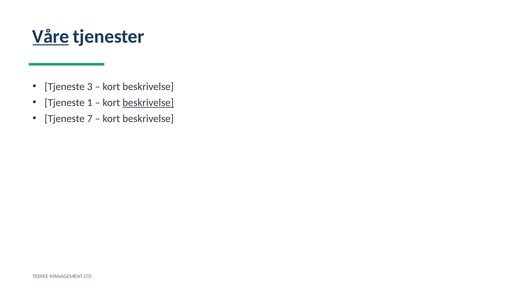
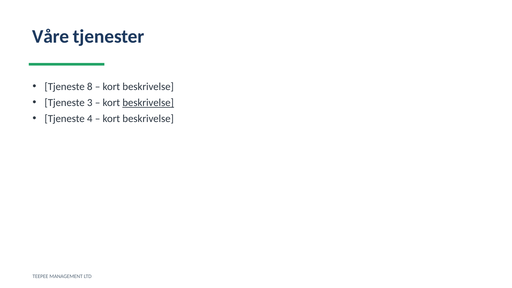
Våre underline: present -> none
3: 3 -> 8
1: 1 -> 3
7: 7 -> 4
